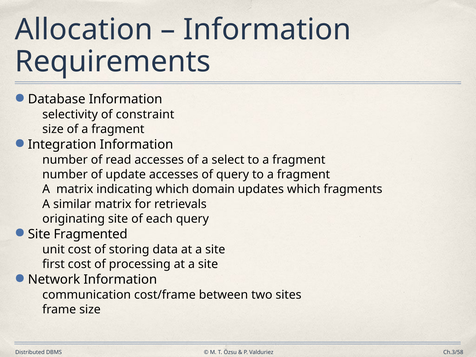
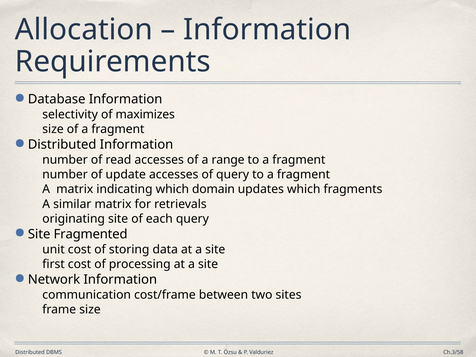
constraint: constraint -> maximizes
Integration at (62, 145): Integration -> Distributed
select: select -> range
